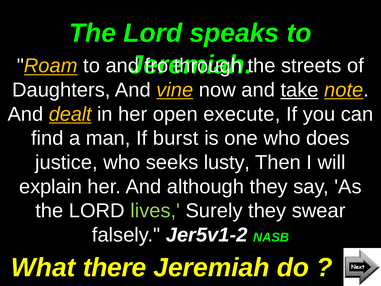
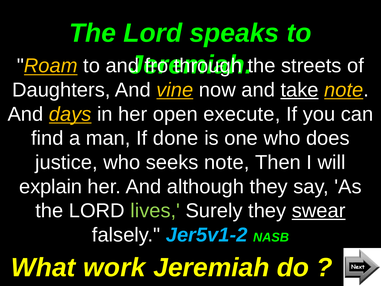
dealt: dealt -> days
burst: burst -> done
seeks lusty: lusty -> note
swear underline: none -> present
Jer5v1-2 colour: white -> light blue
there: there -> work
